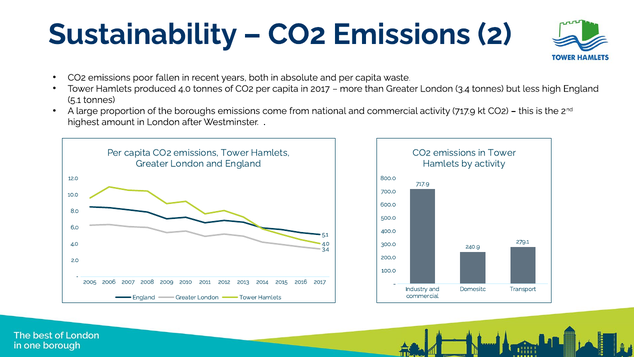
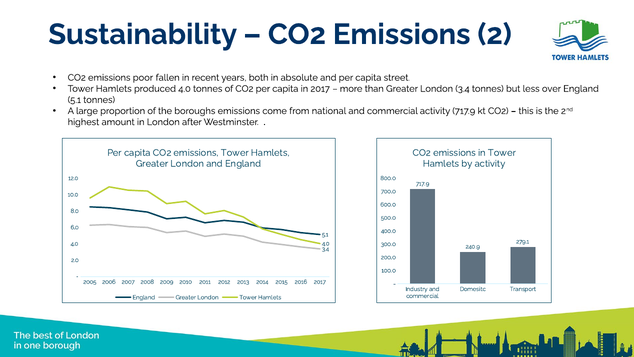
waste: waste -> street
high: high -> over
